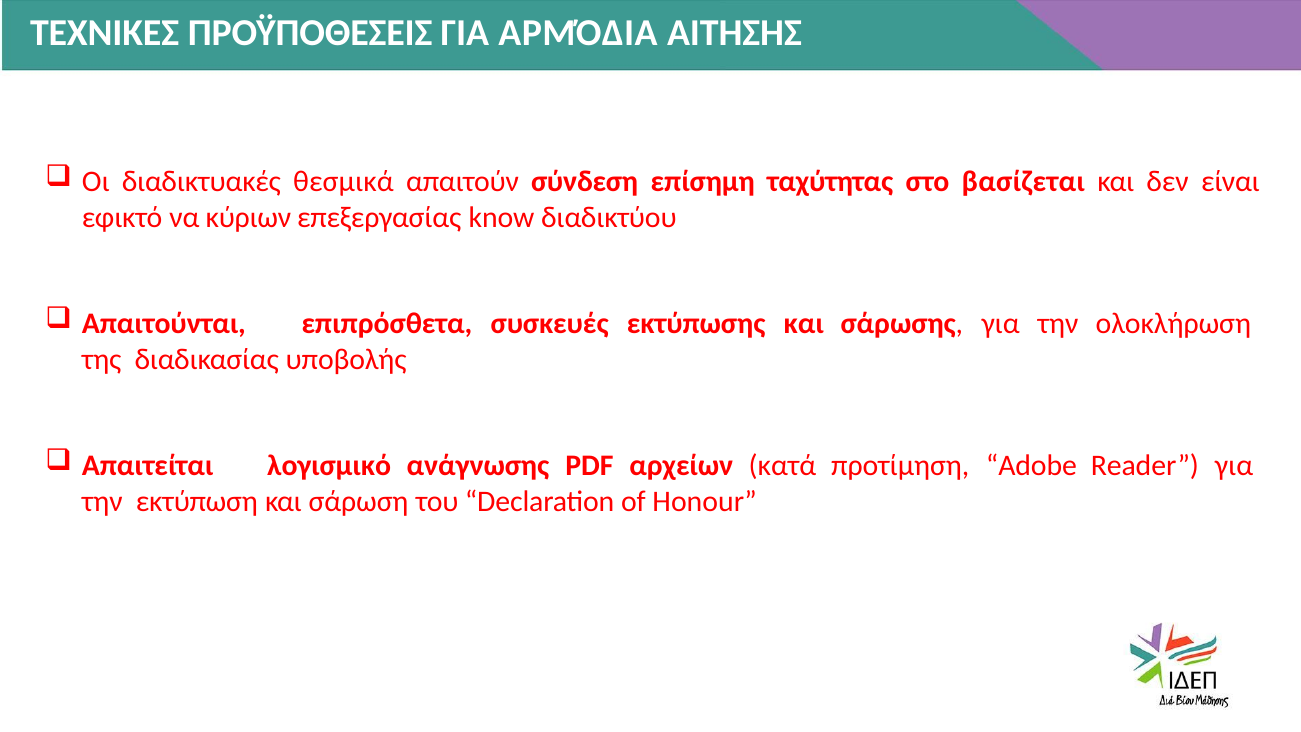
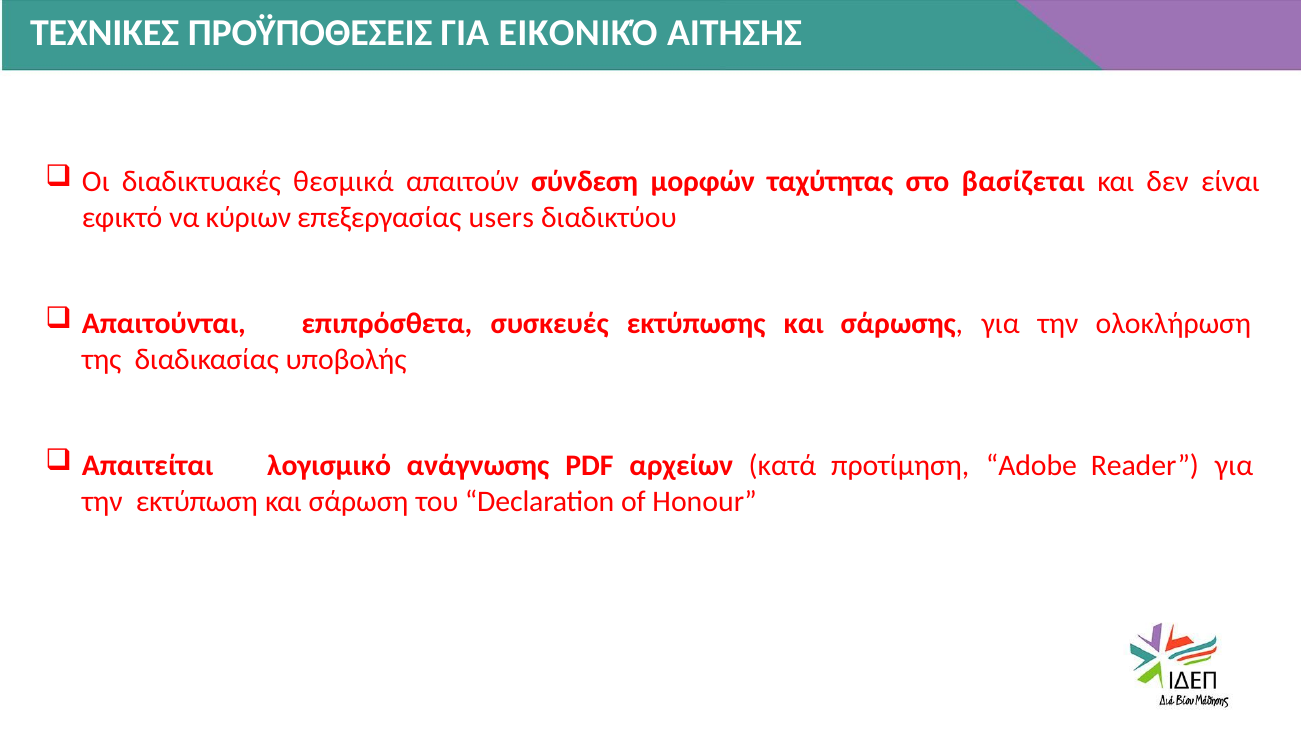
ΑΡΜΌΔΙΑ: ΑΡΜΌΔΙΑ -> ΕΙΚΟΝΙΚΌ
επίσημη: επίσημη -> μορφών
know: know -> users
